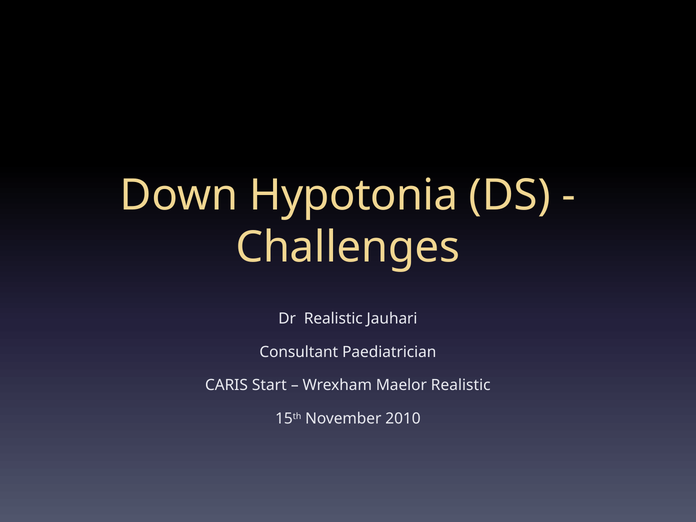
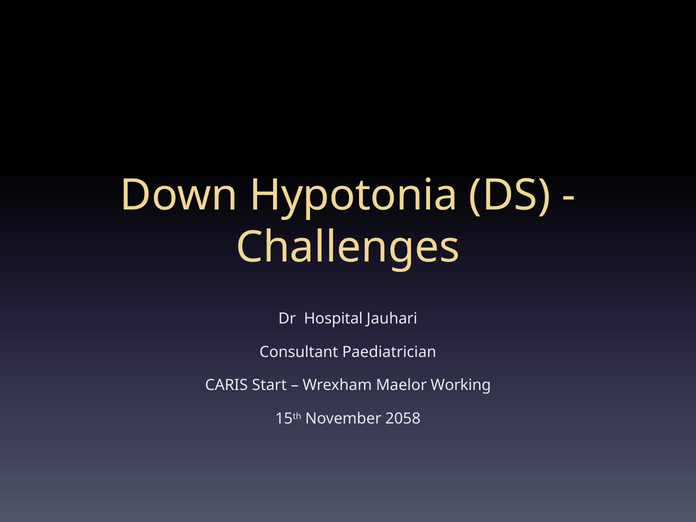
Dr Realistic: Realistic -> Hospital
Maelor Realistic: Realistic -> Working
2010: 2010 -> 2058
